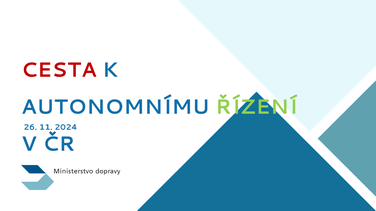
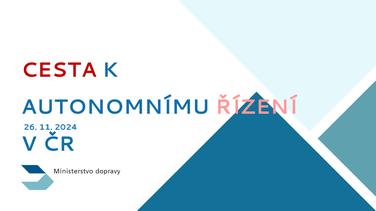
ŘÍZENÍ colour: light green -> pink
